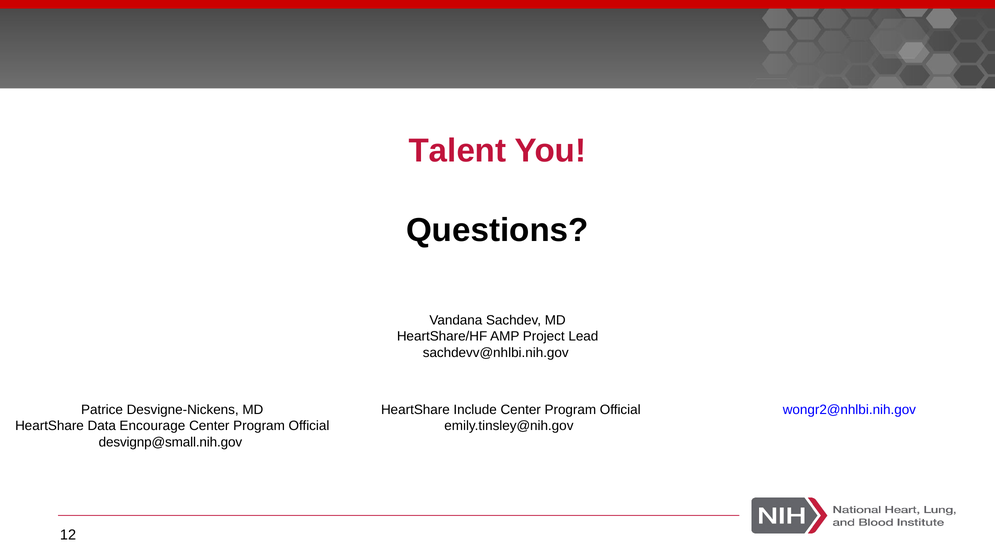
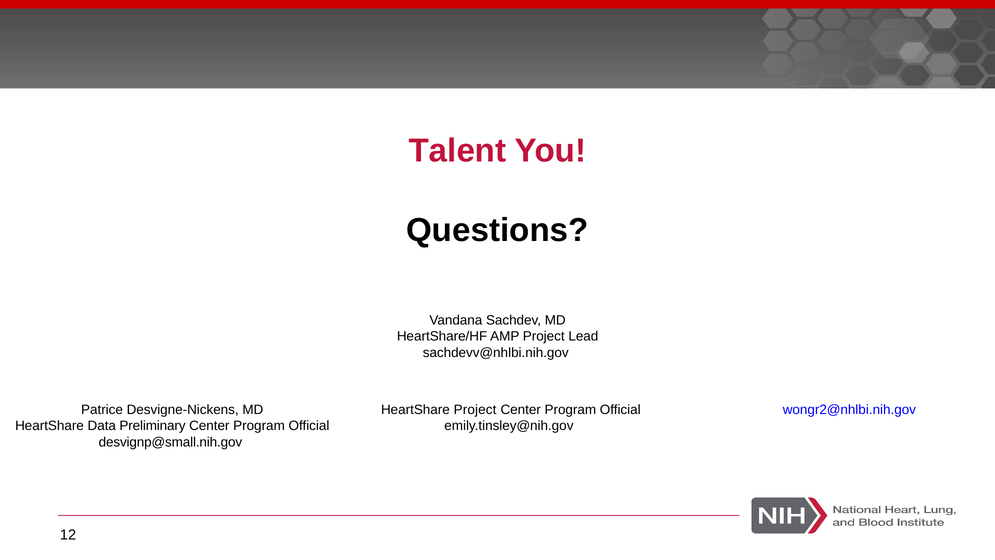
HeartShare Include: Include -> Project
Encourage: Encourage -> Preliminary
